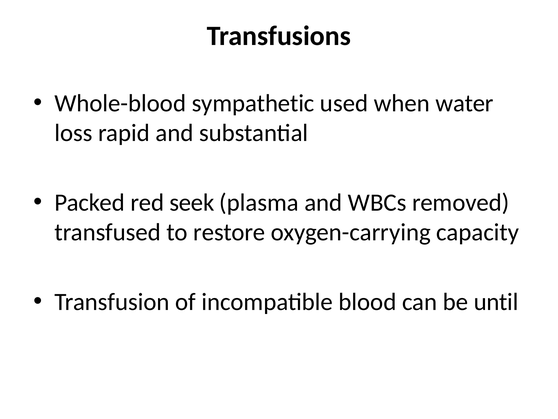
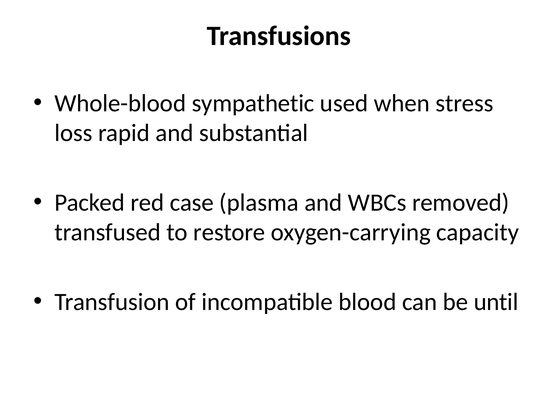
water: water -> stress
seek: seek -> case
